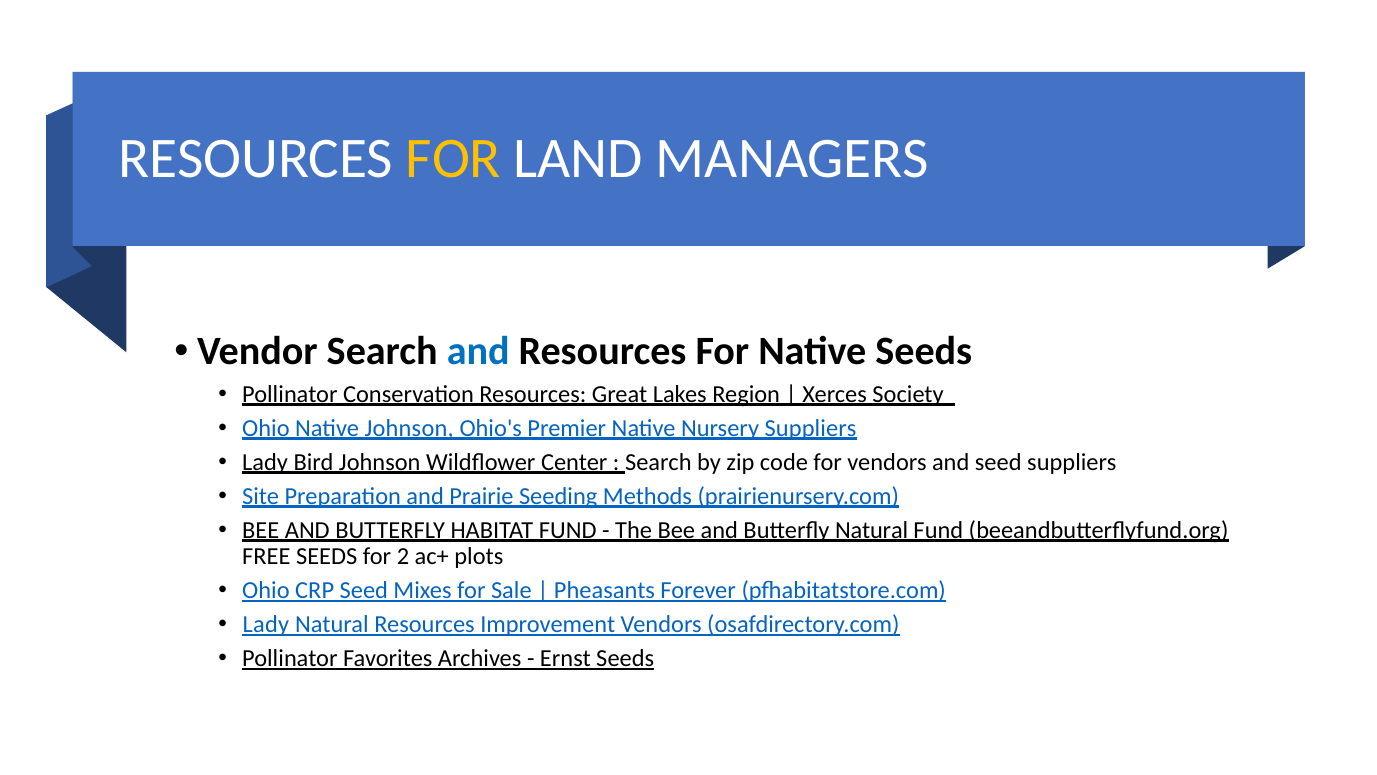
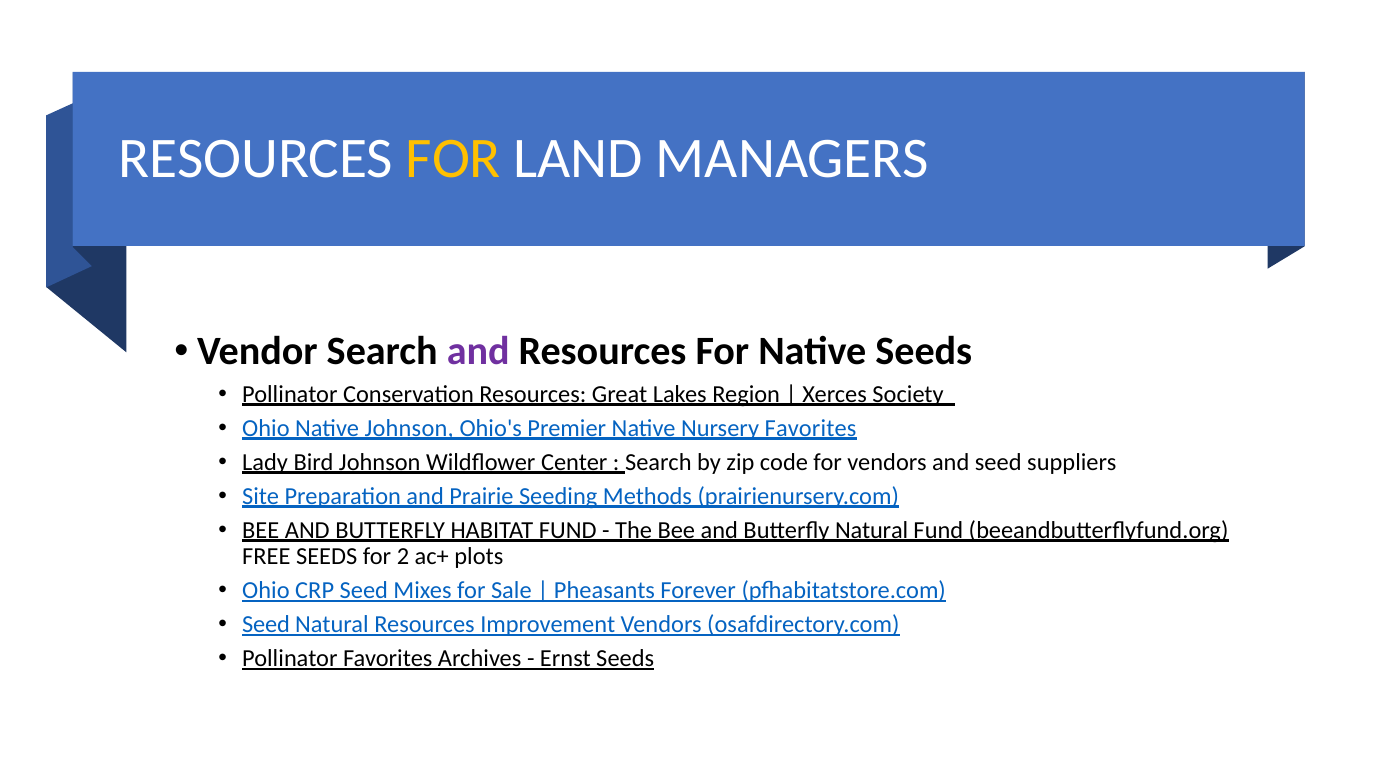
and at (478, 351) colour: blue -> purple
Nursery Suppliers: Suppliers -> Favorites
Lady at (266, 624): Lady -> Seed
